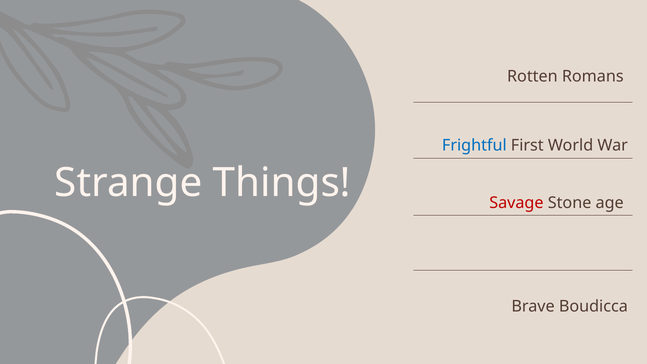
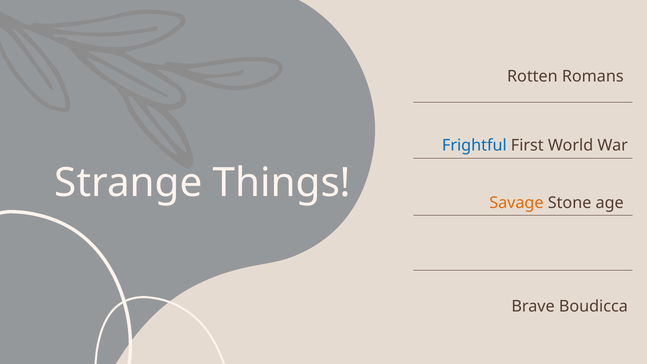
Savage colour: red -> orange
